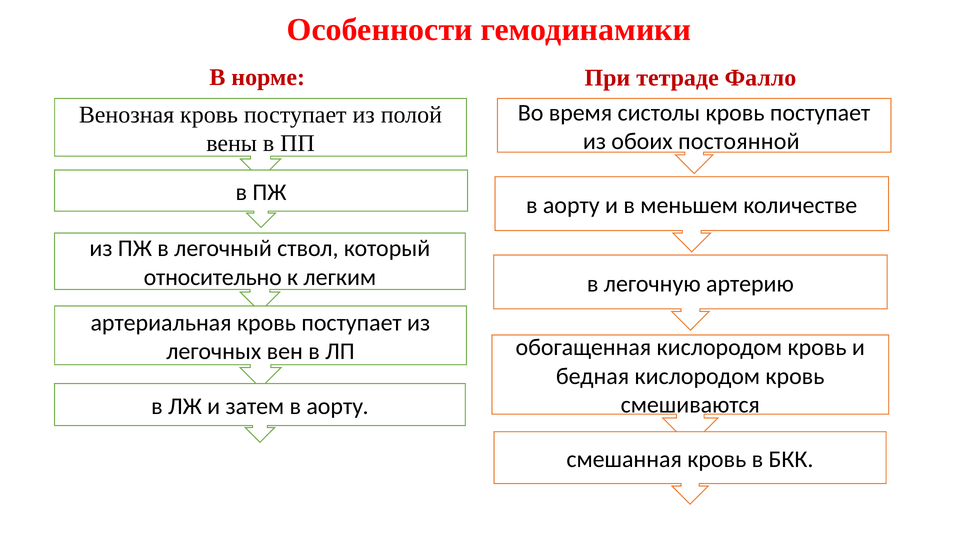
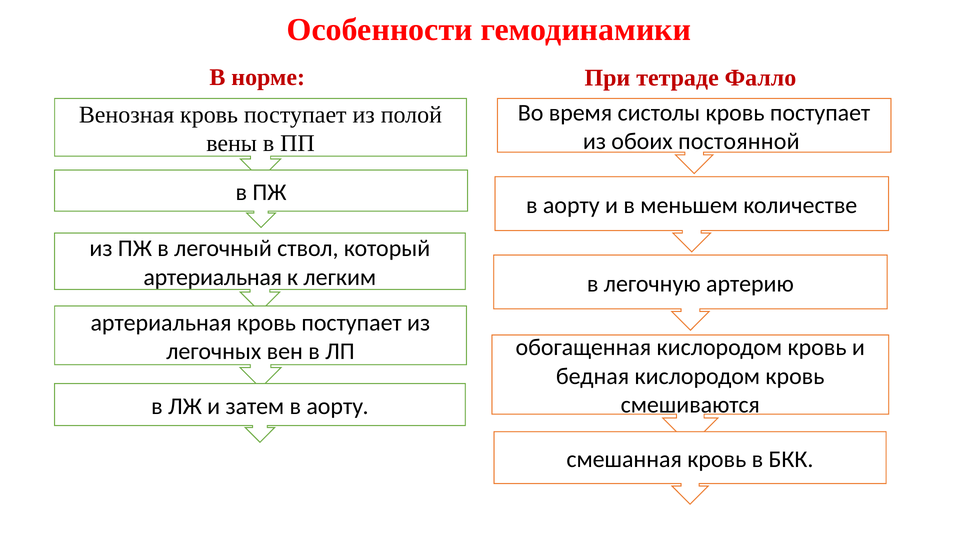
относительно at (213, 277): относительно -> артериальная
